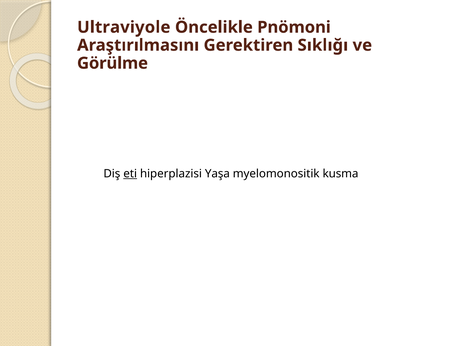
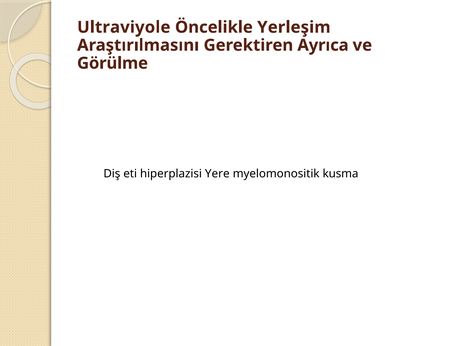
Pnömoni: Pnömoni -> Yerleşim
Sıklığı: Sıklığı -> Ayrıca
eti underline: present -> none
Yaşa: Yaşa -> Yere
